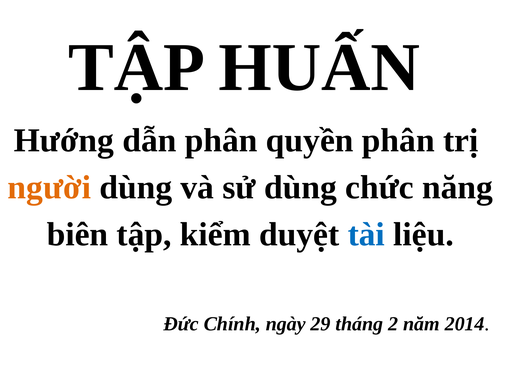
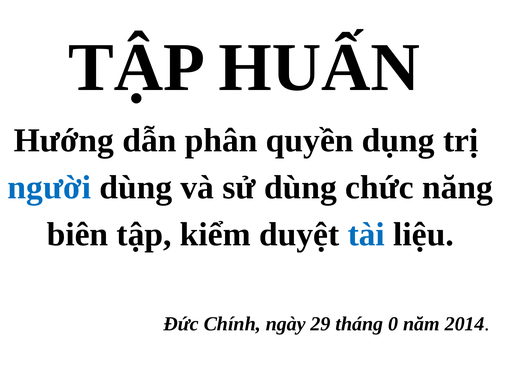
quyền phân: phân -> dụng
người colour: orange -> blue
2: 2 -> 0
